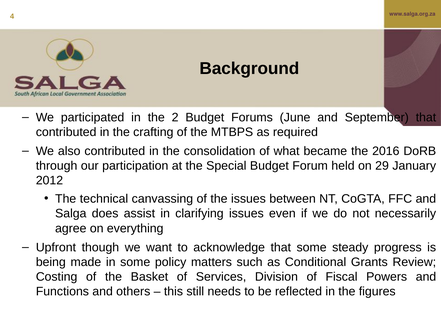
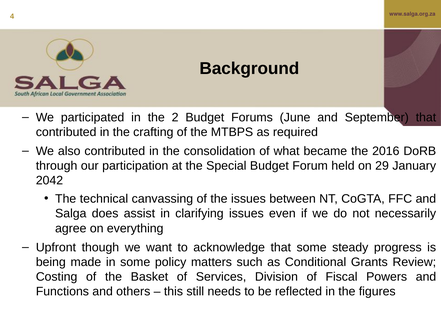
2012: 2012 -> 2042
